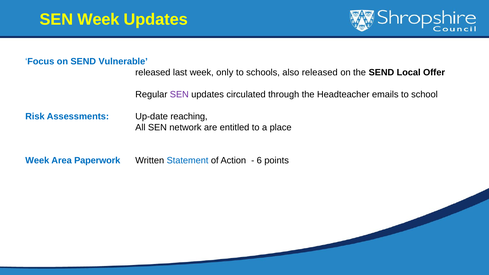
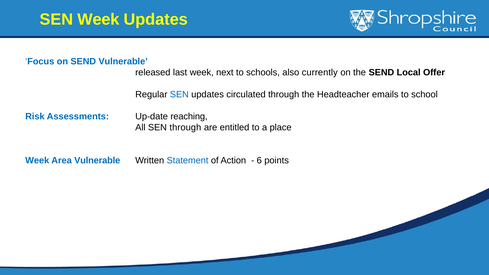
only: only -> next
also released: released -> currently
SEN at (179, 95) colour: purple -> blue
SEN network: network -> through
Area Paperwork: Paperwork -> Vulnerable
